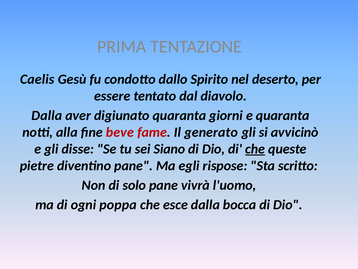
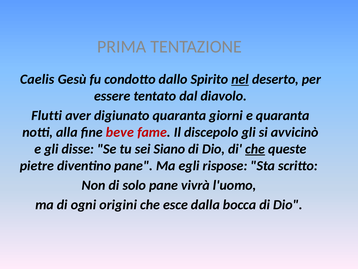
nel underline: none -> present
Dalla at (47, 115): Dalla -> Flutti
generato: generato -> discepolo
poppa: poppa -> origini
